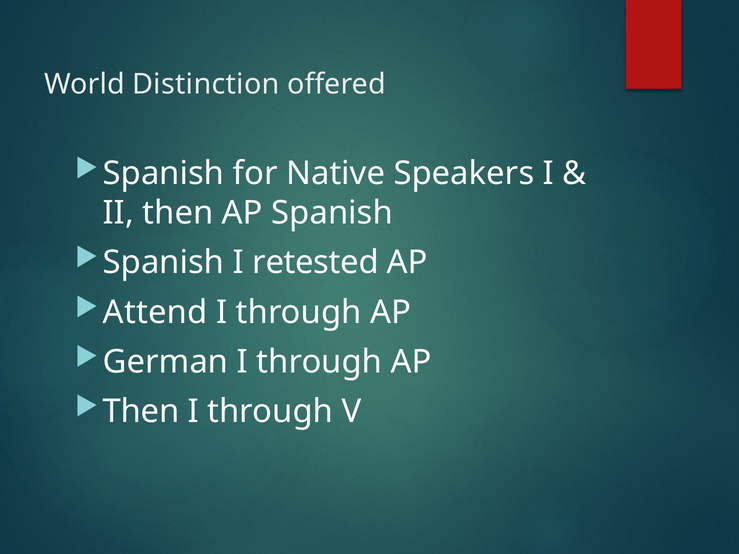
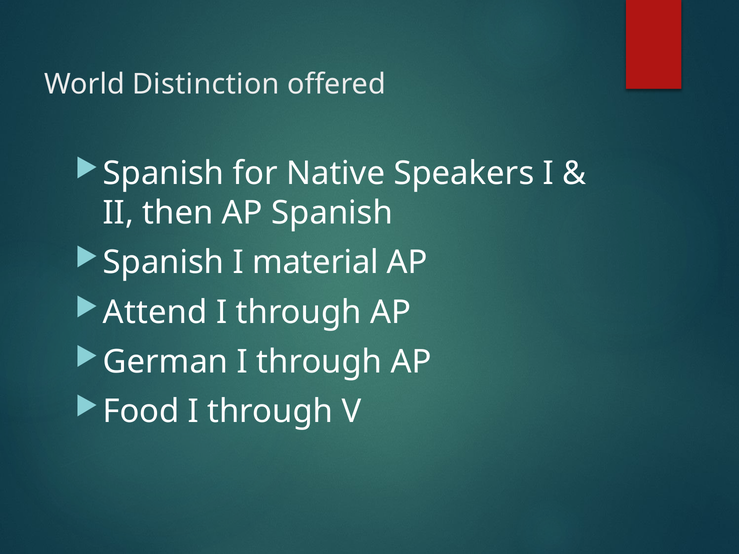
retested: retested -> material
Then at (141, 412): Then -> Food
